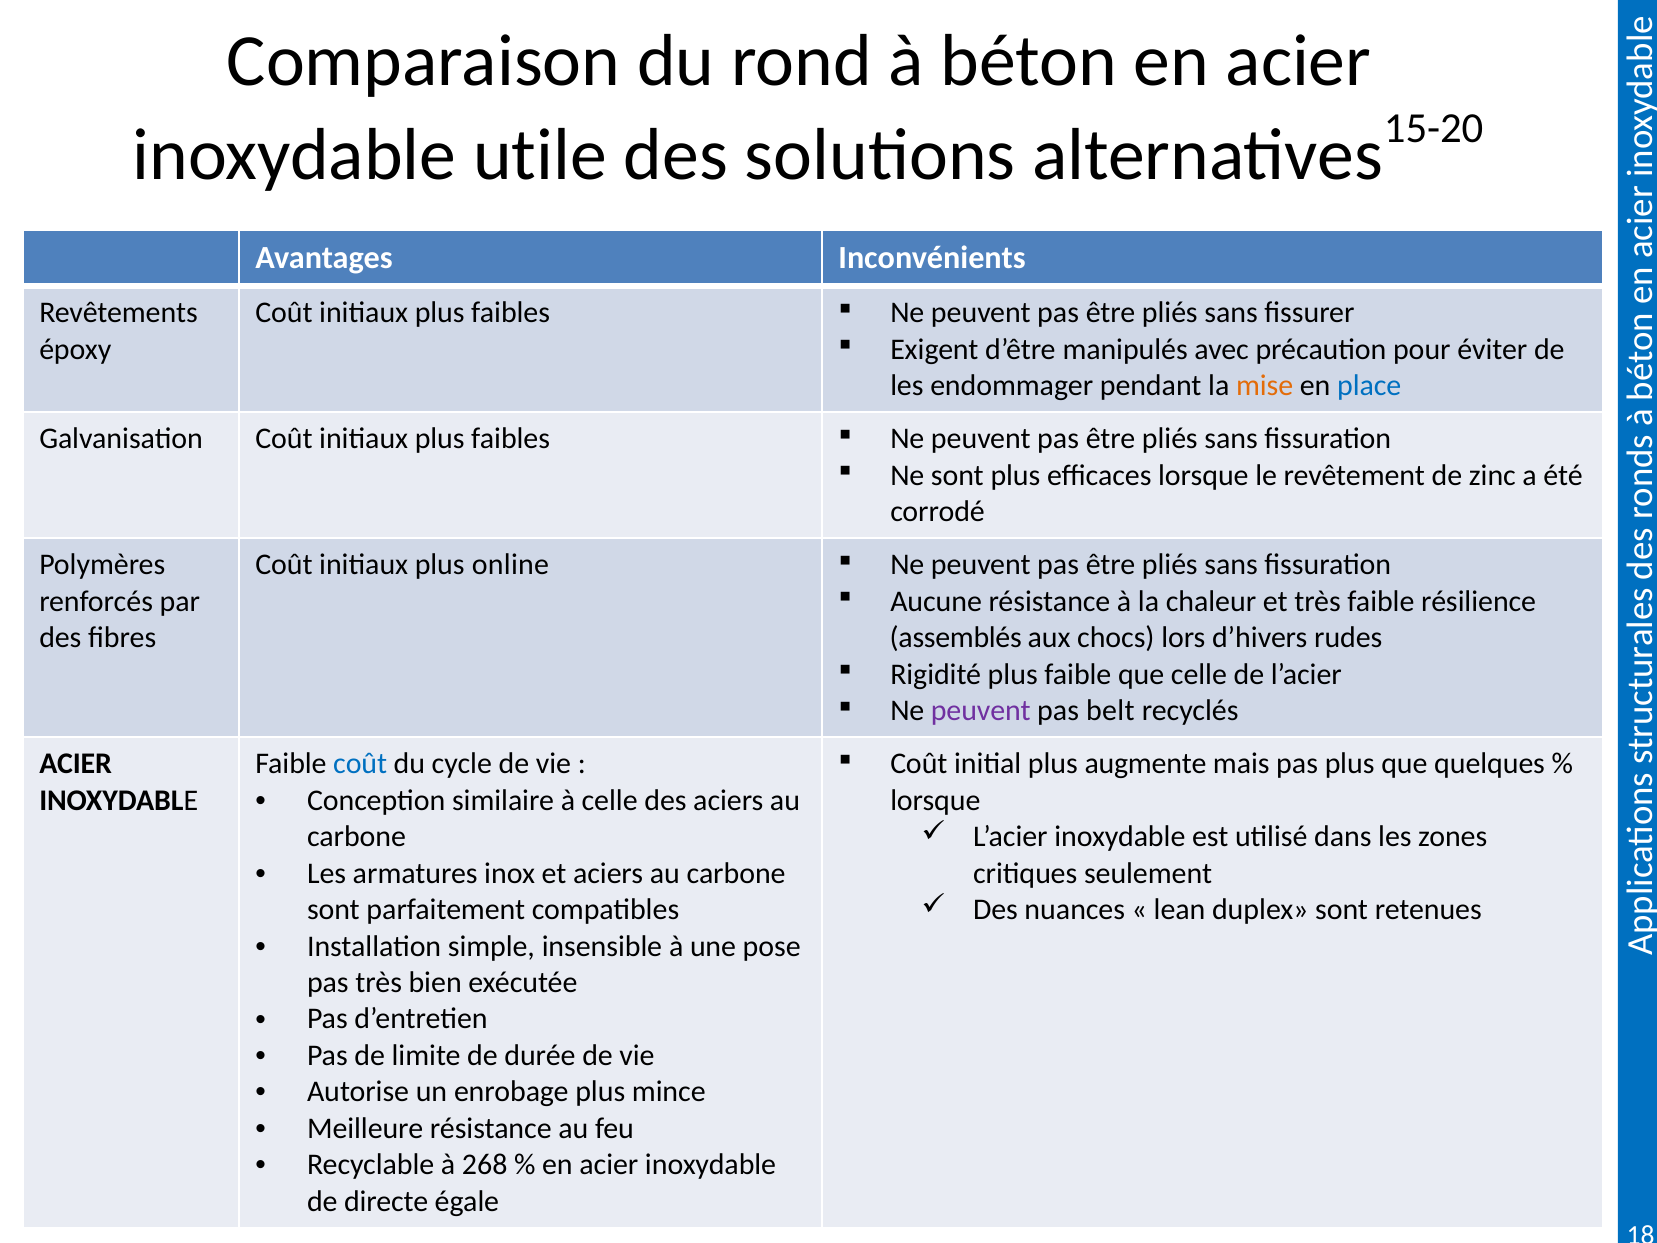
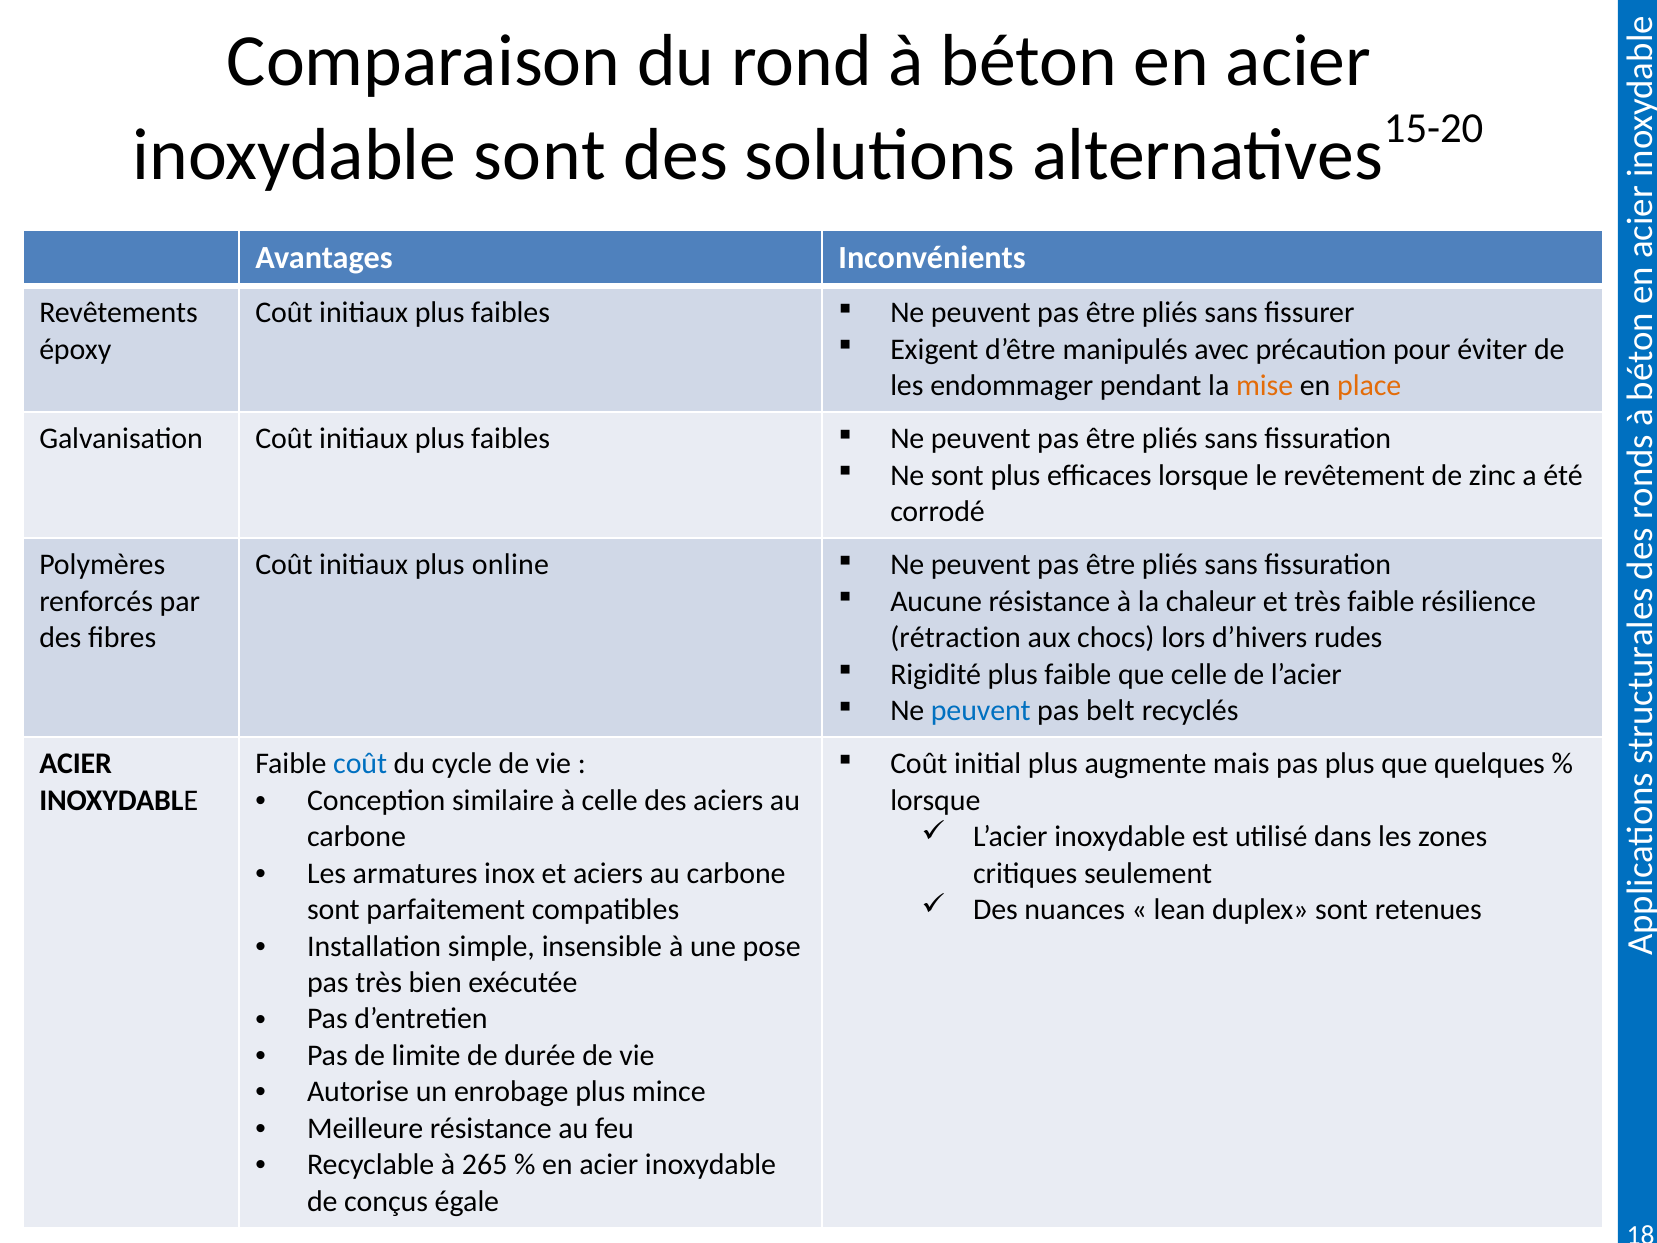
inoxydable utile: utile -> sont
place colour: blue -> orange
assemblés: assemblés -> rétraction
peuvent at (981, 711) colour: purple -> blue
268: 268 -> 265
directe: directe -> conçus
